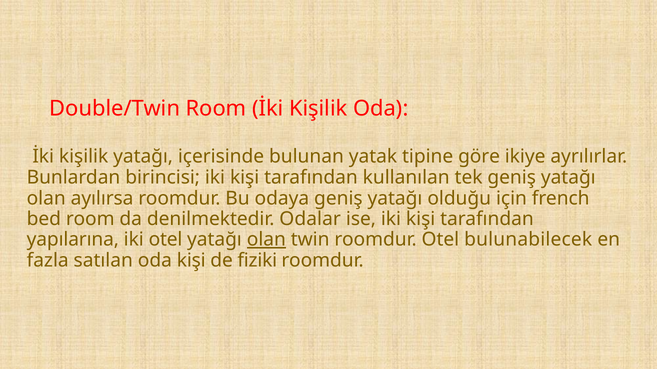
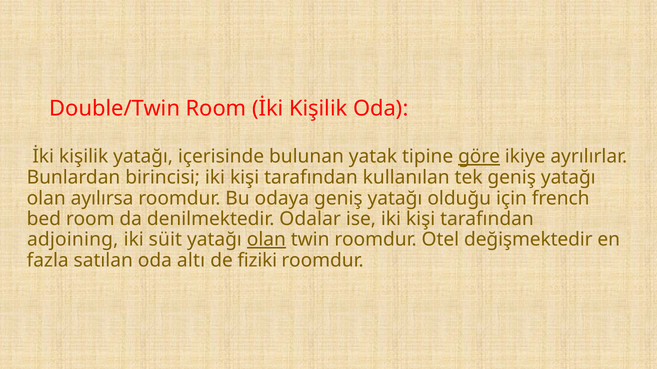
göre underline: none -> present
yapılarına: yapılarına -> adjoining
iki otel: otel -> süit
bulunabilecek: bulunabilecek -> değişmektedir
oda kişi: kişi -> altı
